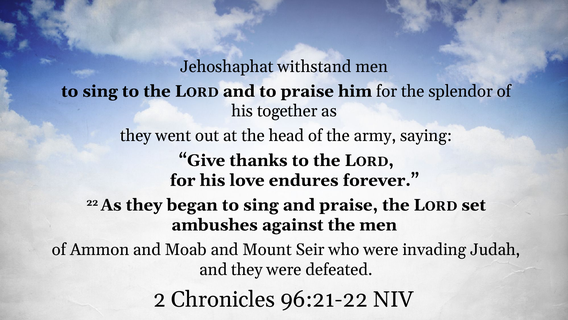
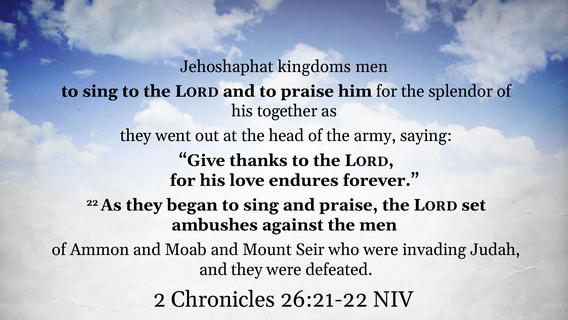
withstand: withstand -> kingdoms
96:21-22: 96:21-22 -> 26:21-22
